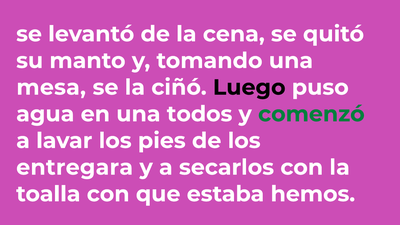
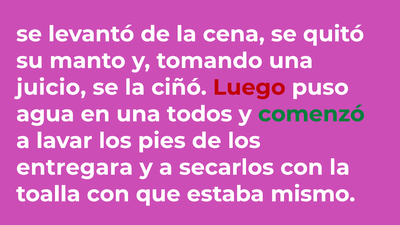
mesa: mesa -> juicio
Luego colour: black -> red
hemos: hemos -> mismo
